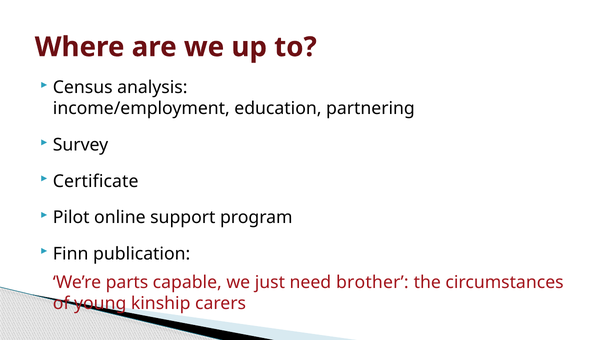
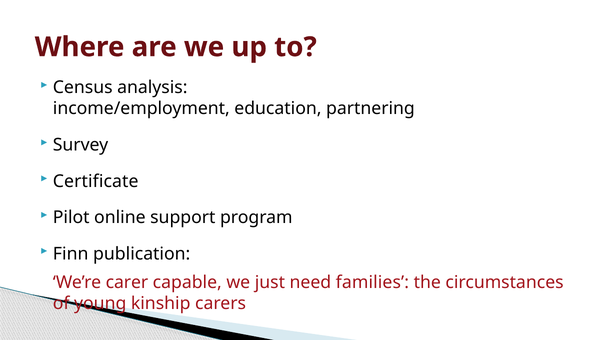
parts: parts -> carer
brother: brother -> families
